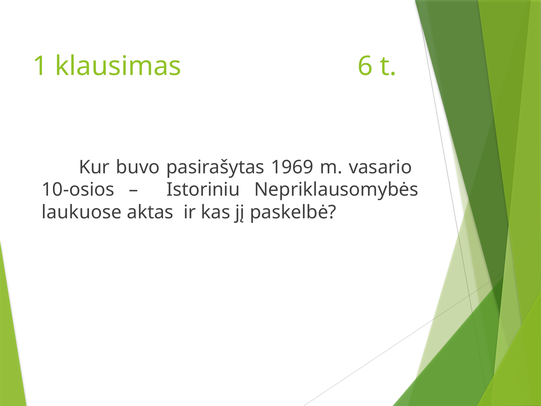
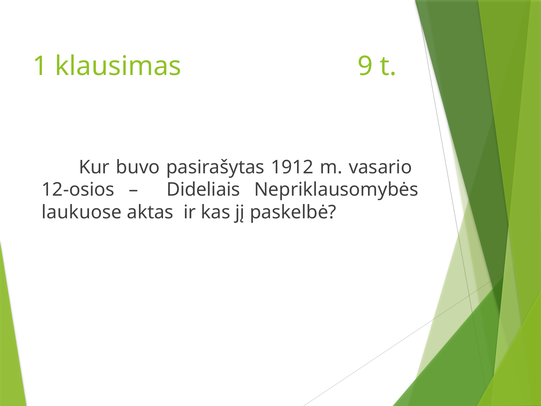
6: 6 -> 9
1969: 1969 -> 1912
10-osios: 10-osios -> 12-osios
Istoriniu: Istoriniu -> Dideliais
